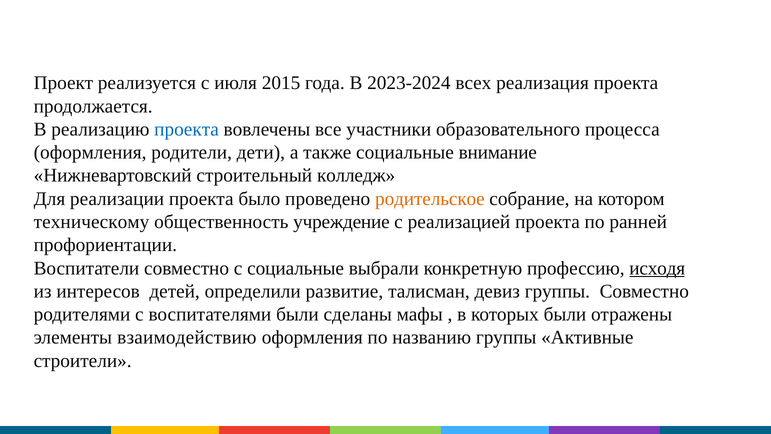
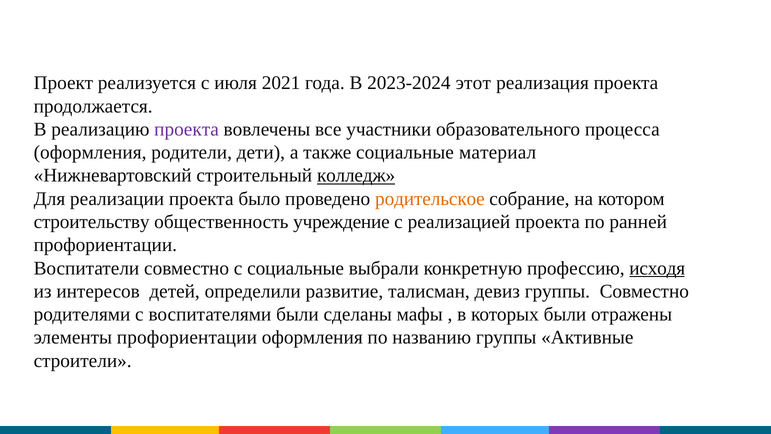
2015: 2015 -> 2021
всех: всех -> этот
проекта at (187, 129) colour: blue -> purple
внимание: внимание -> материал
колледж underline: none -> present
техническому: техническому -> строительству
элементы взаимодействию: взаимодействию -> профориентации
